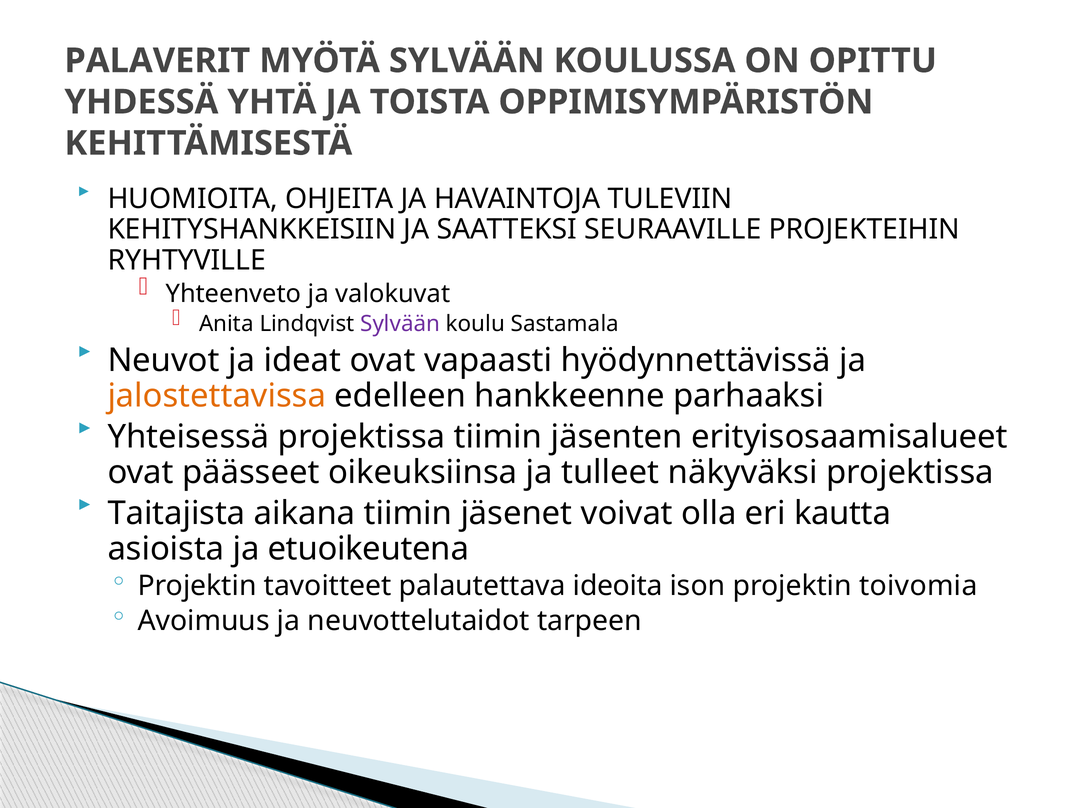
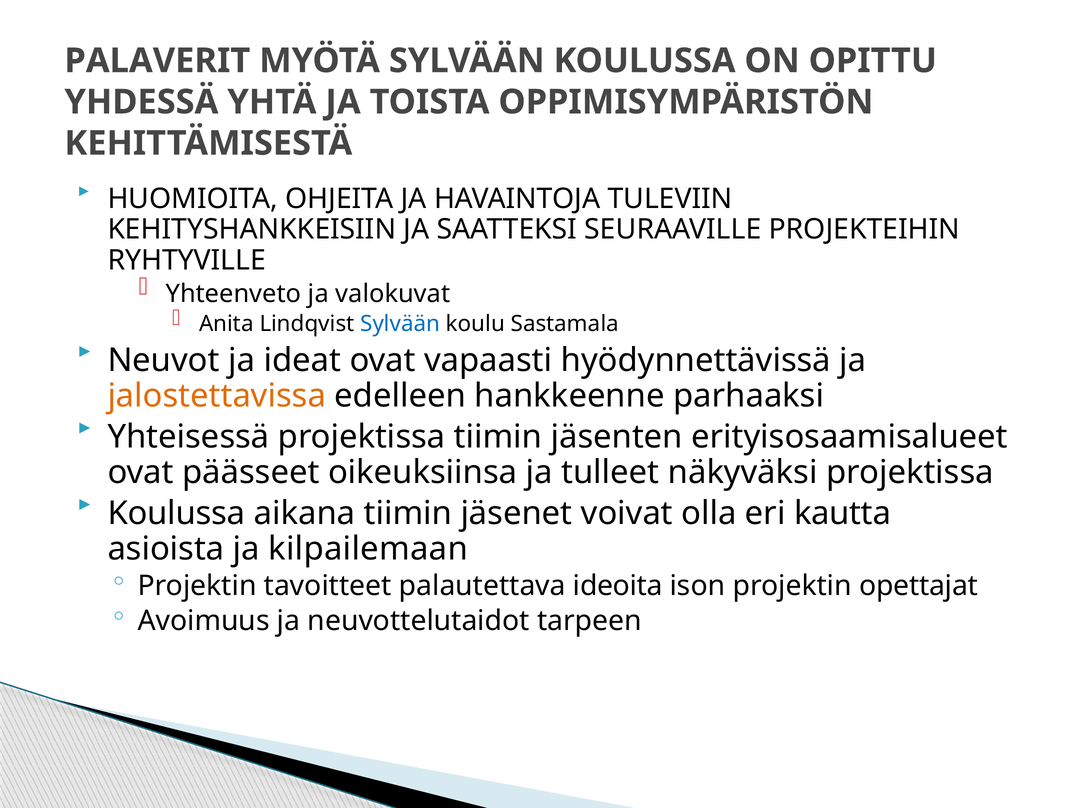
Sylvään at (400, 324) colour: purple -> blue
Taitajista at (176, 513): Taitajista -> Koulussa
etuoikeutena: etuoikeutena -> kilpailemaan
toivomia: toivomia -> opettajat
